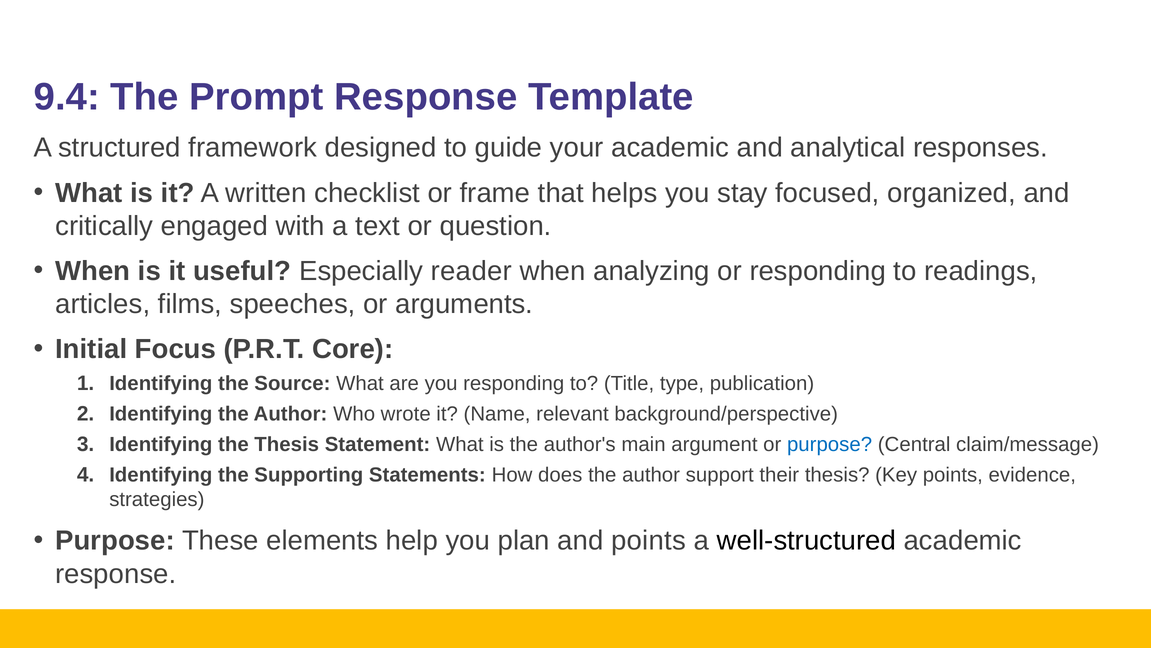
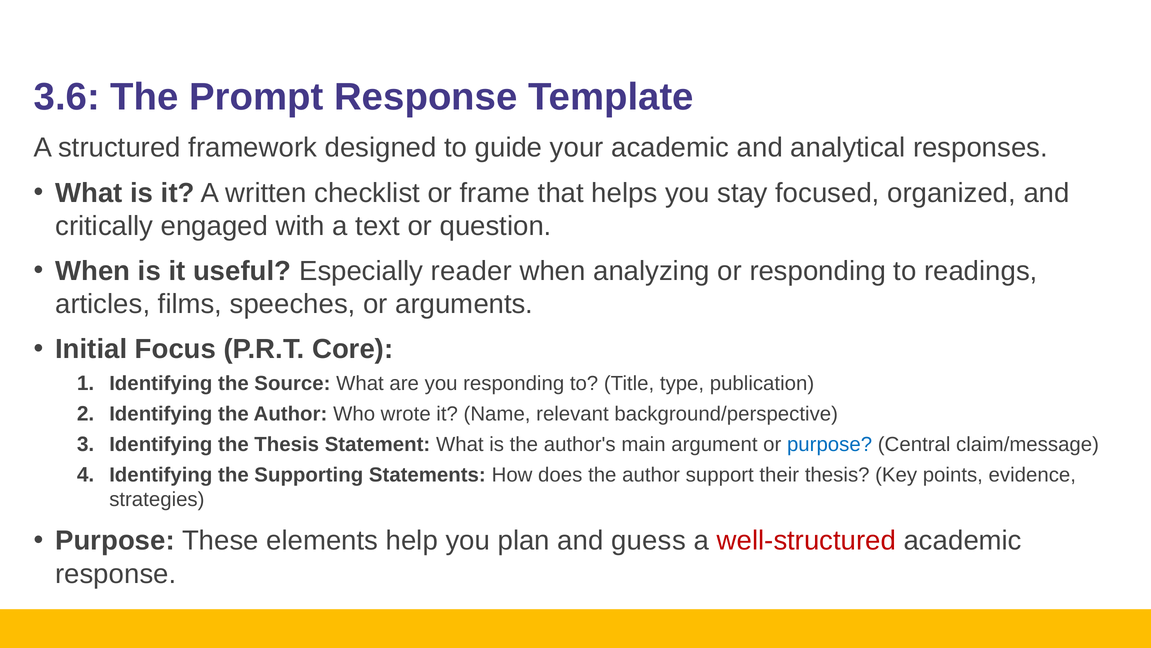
9.4: 9.4 -> 3.6
and points: points -> guess
well-structured colour: black -> red
